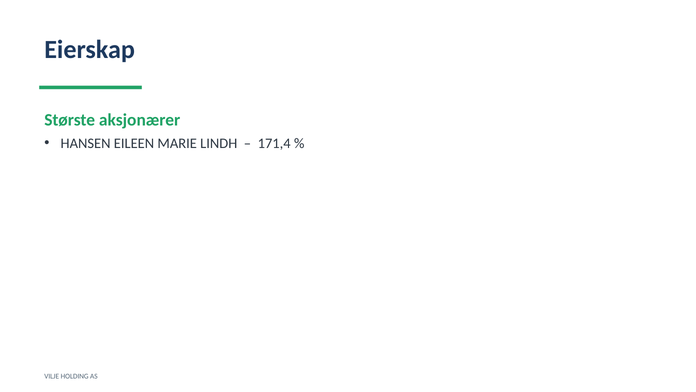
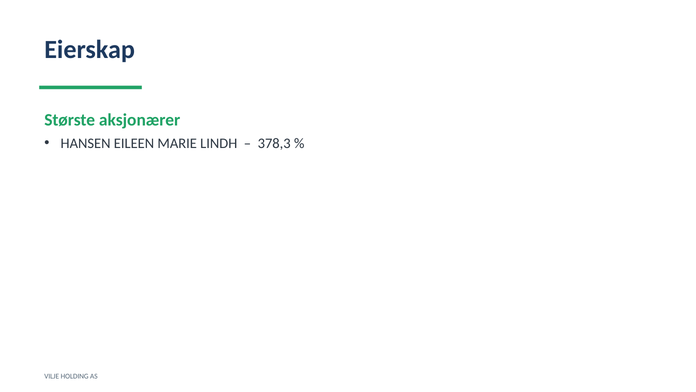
171,4: 171,4 -> 378,3
